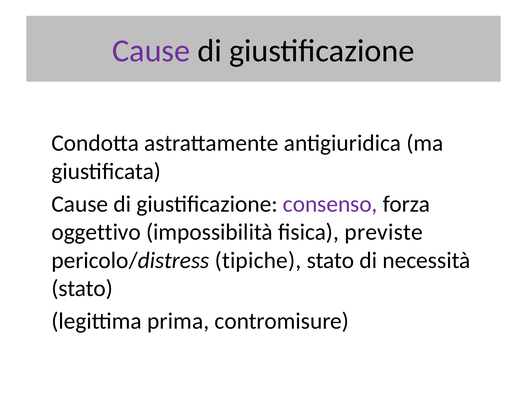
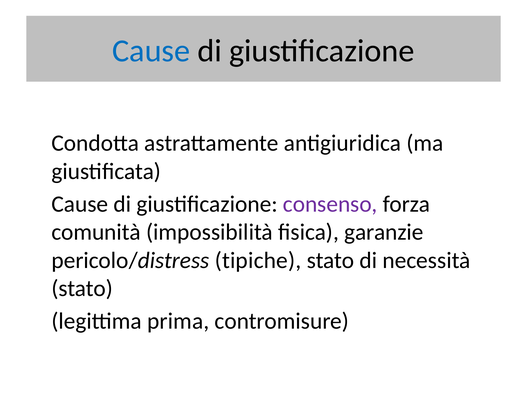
Cause at (151, 51) colour: purple -> blue
oggettivo: oggettivo -> comunità
previste: previste -> garanzie
